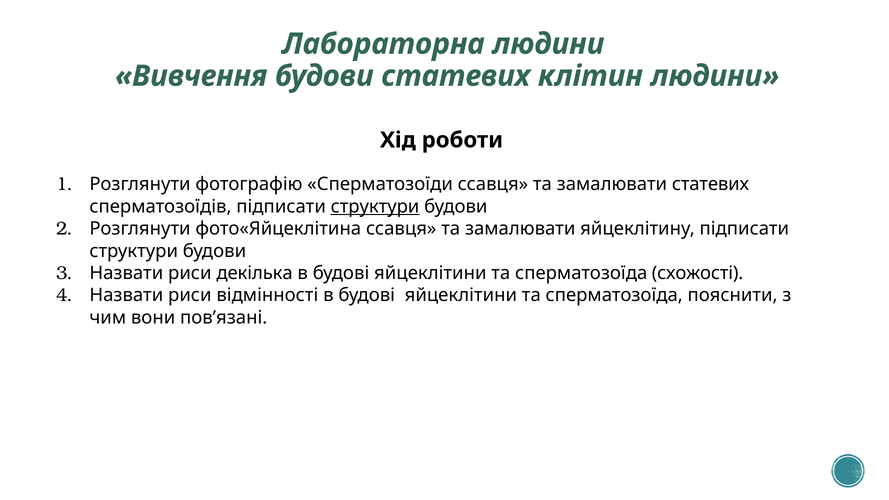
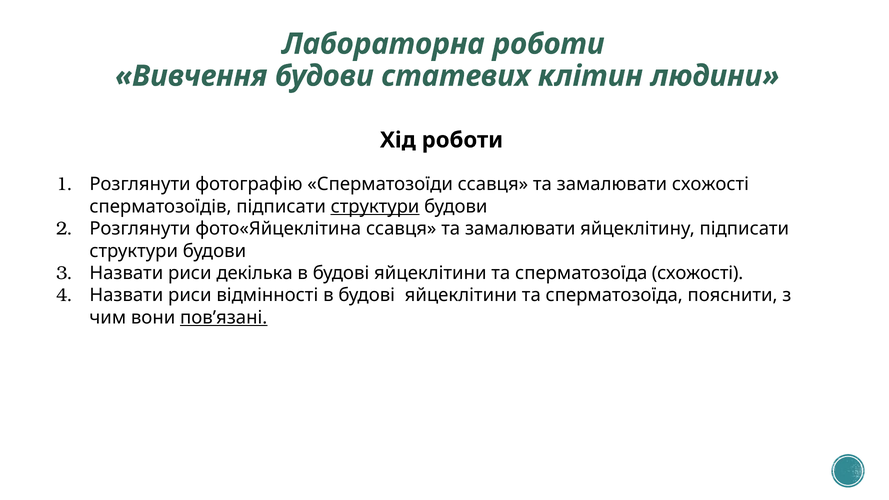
Лабораторна людини: людини -> роботи
замалювати статевих: статевих -> схожості
пов’язані underline: none -> present
